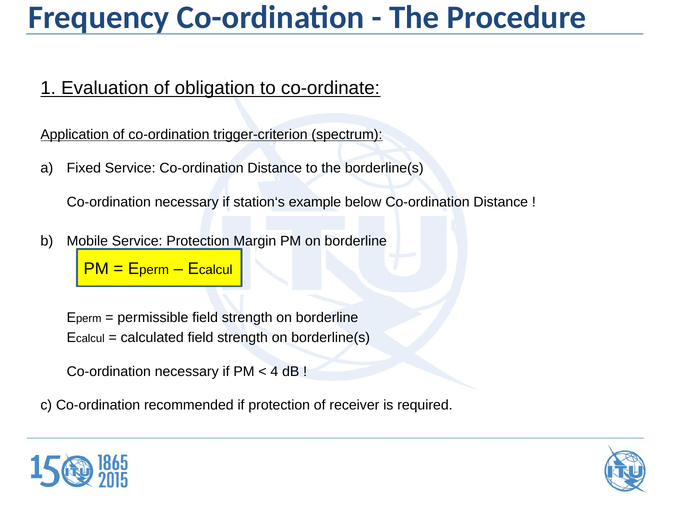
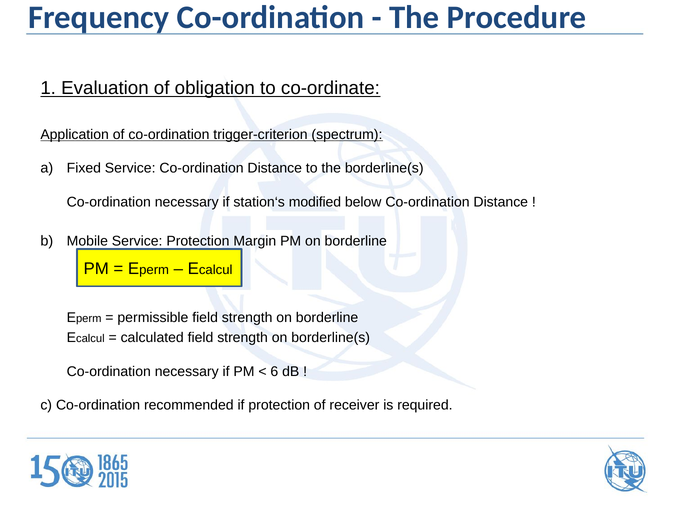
example: example -> modified
4: 4 -> 6
